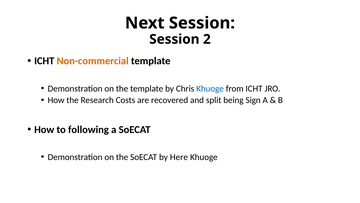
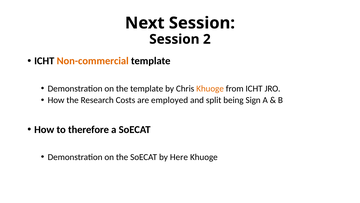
Khuoge at (210, 88) colour: blue -> orange
recovered: recovered -> employed
following: following -> therefore
